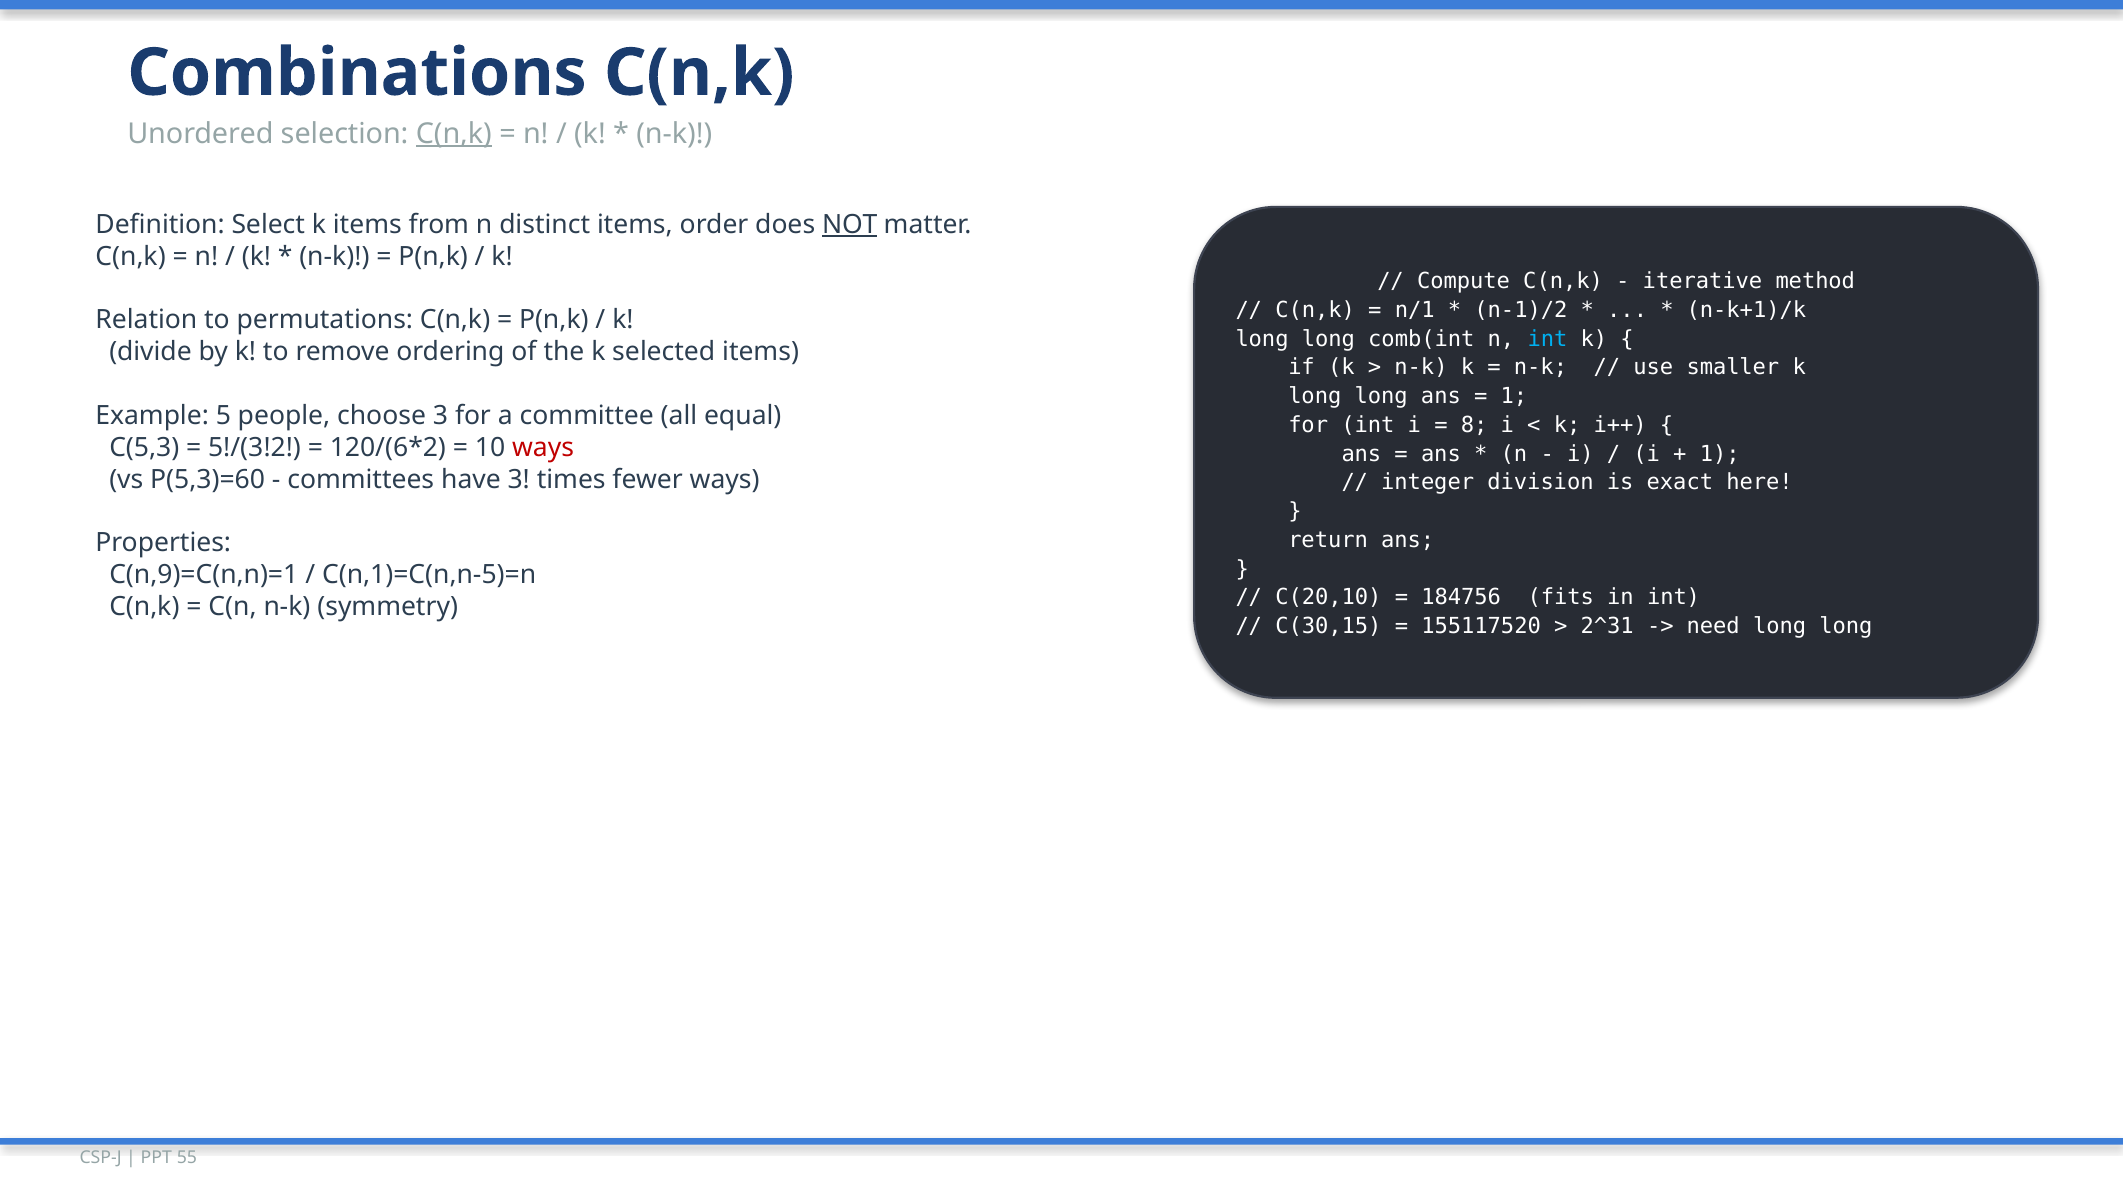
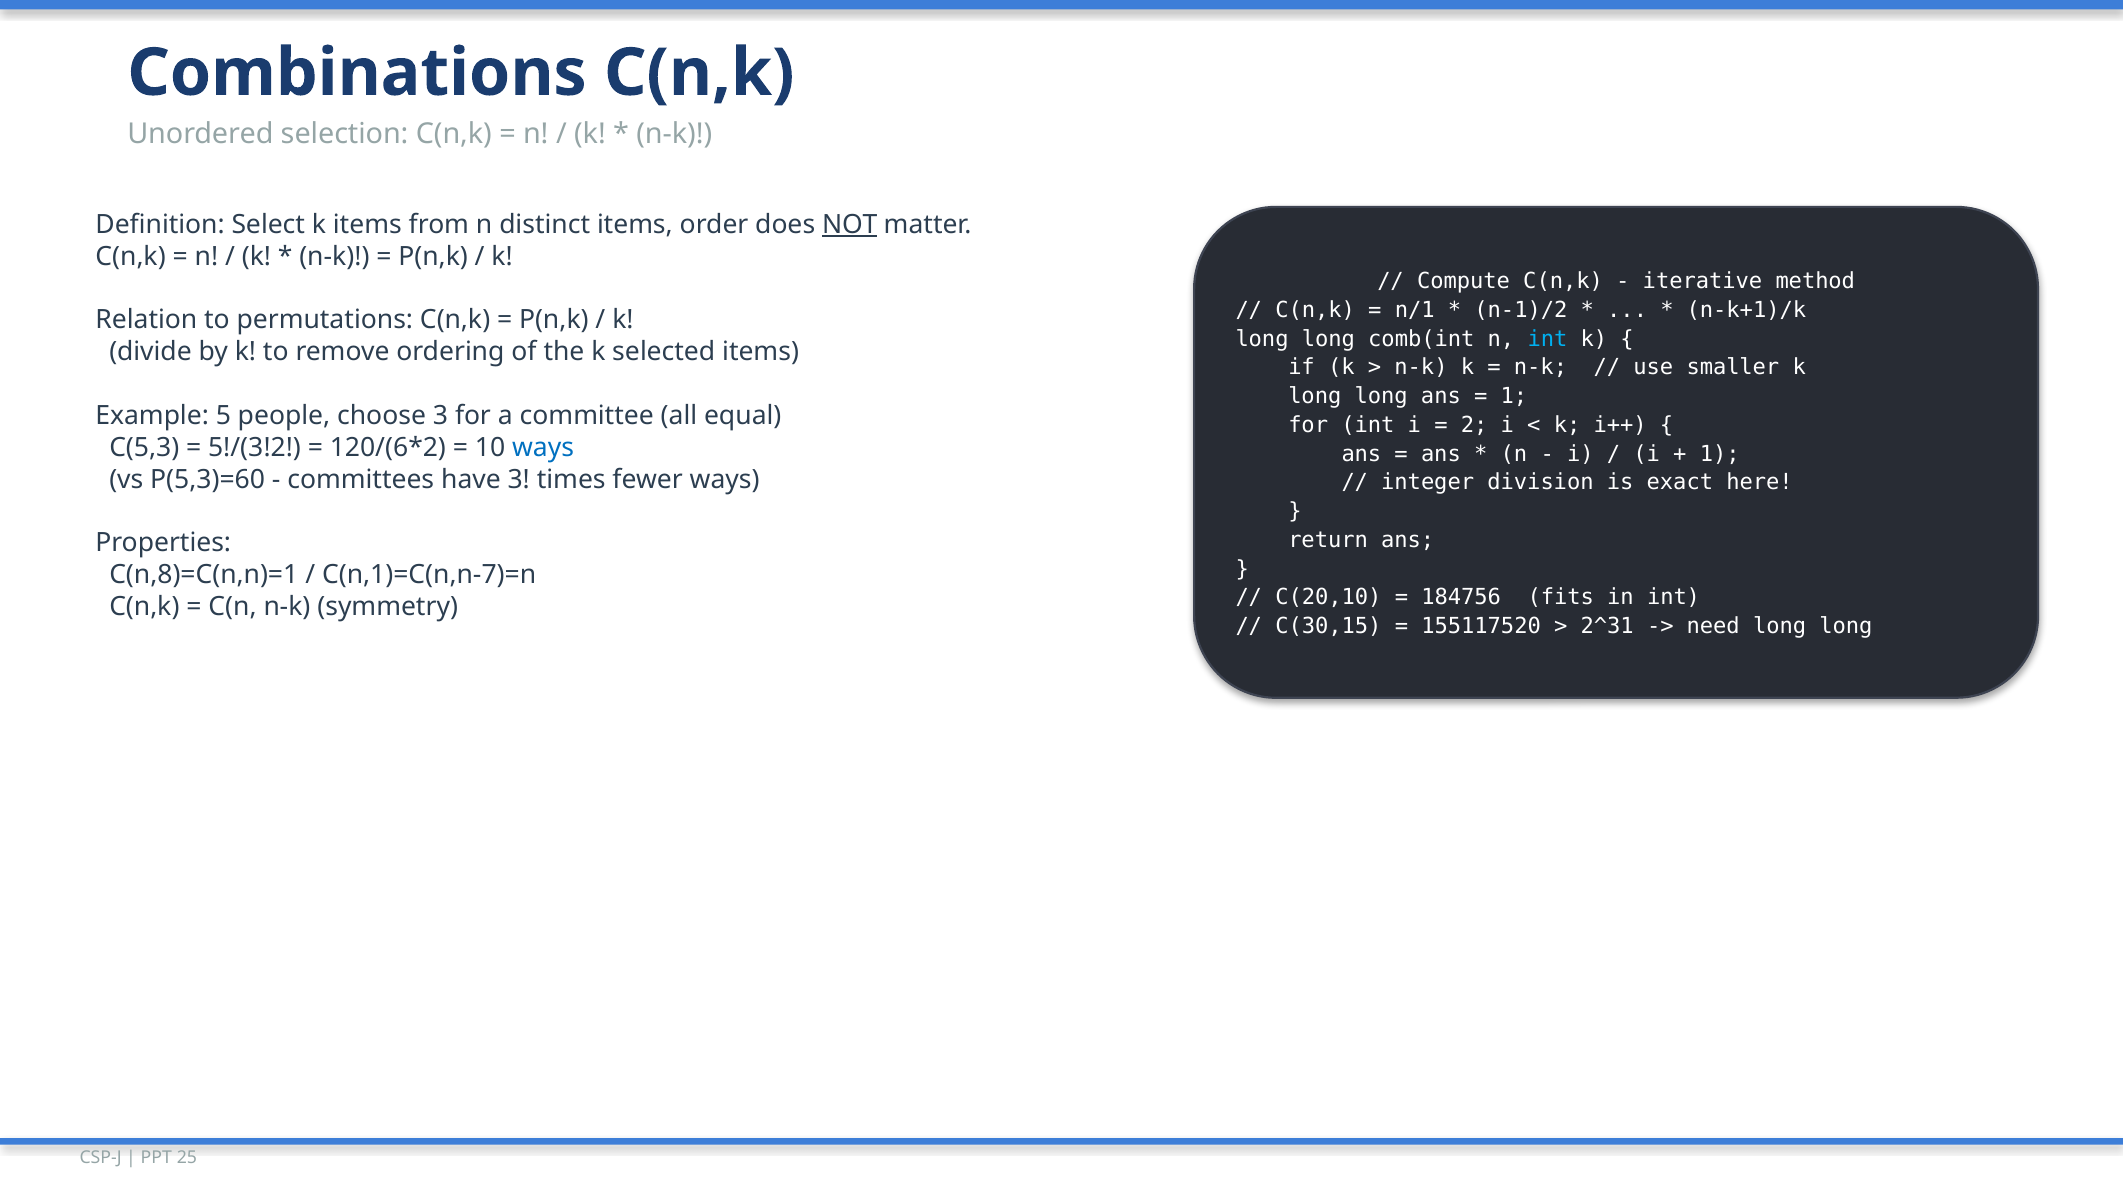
C(n,k at (454, 134) underline: present -> none
8: 8 -> 2
ways at (543, 448) colour: red -> blue
C(n,9)=C(n,n)=1: C(n,9)=C(n,n)=1 -> C(n,8)=C(n,n)=1
C(n,1)=C(n,n-5)=n: C(n,1)=C(n,n-5)=n -> C(n,1)=C(n,n-7)=n
55: 55 -> 25
